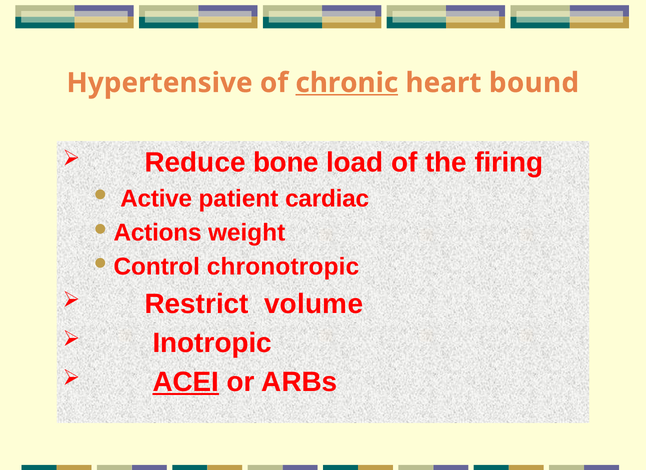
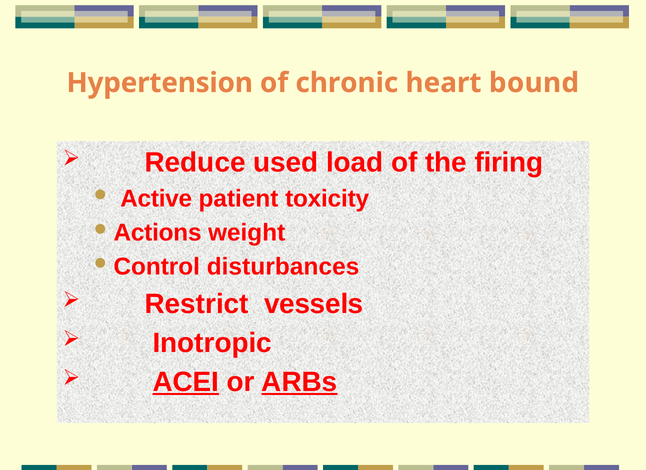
Hypertensive: Hypertensive -> Hypertension
chronic underline: present -> none
bone: bone -> used
cardiac: cardiac -> toxicity
chronotropic: chronotropic -> disturbances
volume: volume -> vessels
ARBs underline: none -> present
